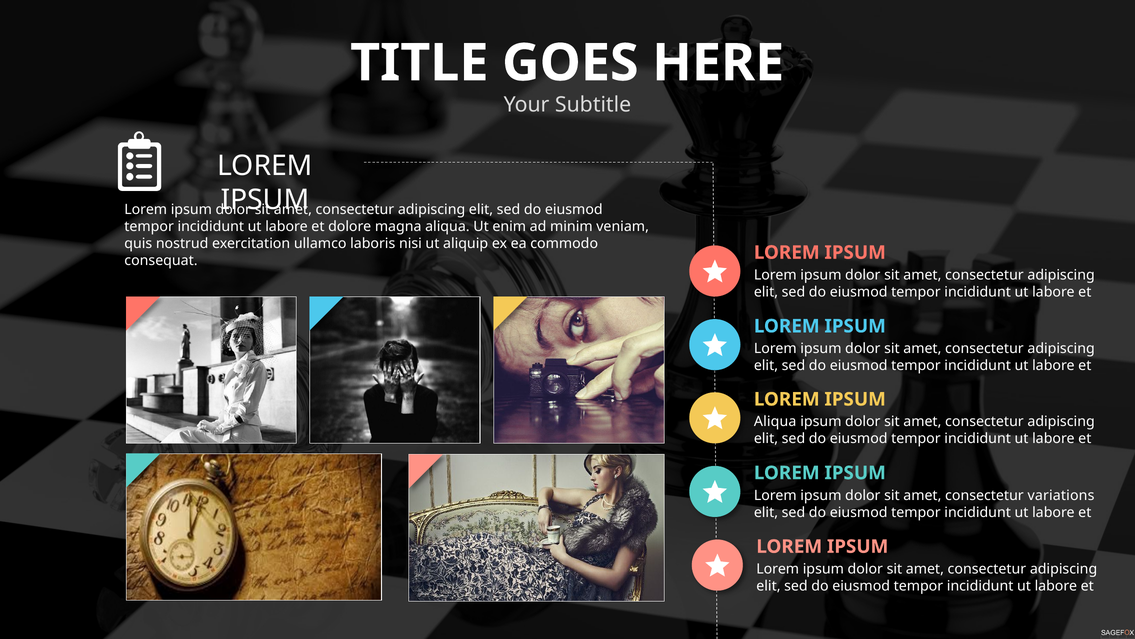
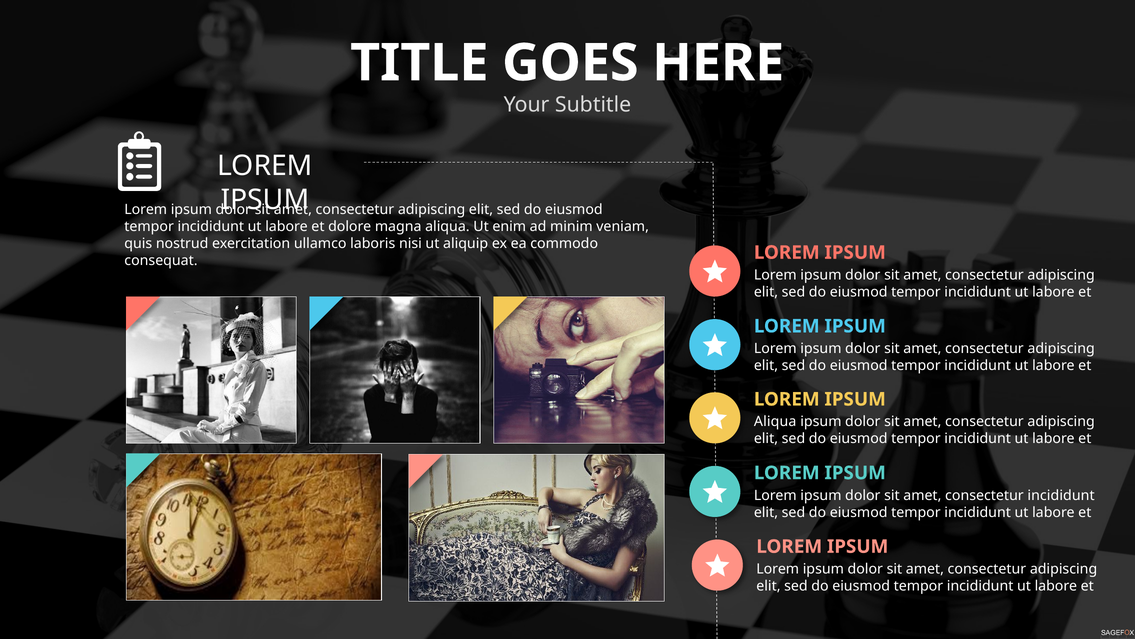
consectetur variations: variations -> incididunt
